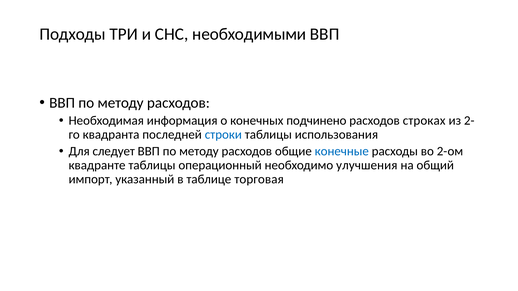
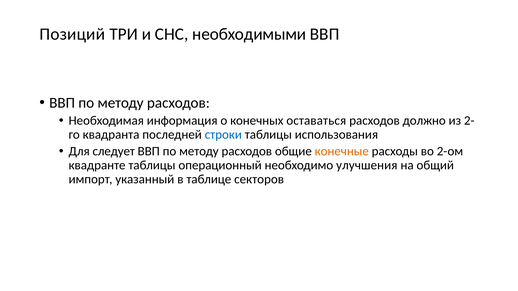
Подходы: Подходы -> Позиций
подчинено: подчинено -> оставаться
строках: строках -> должно
конечные colour: blue -> orange
торговая: торговая -> секторов
